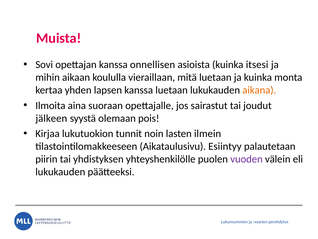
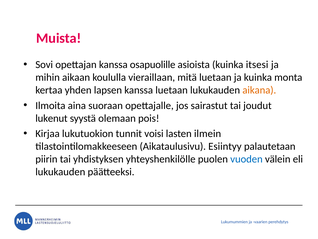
onnellisen: onnellisen -> osapuolille
jälkeen: jälkeen -> lukenut
noin: noin -> voisi
vuoden colour: purple -> blue
